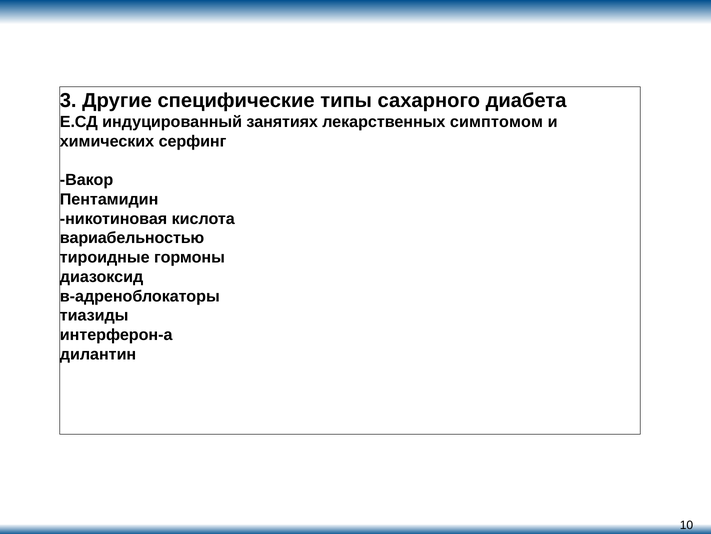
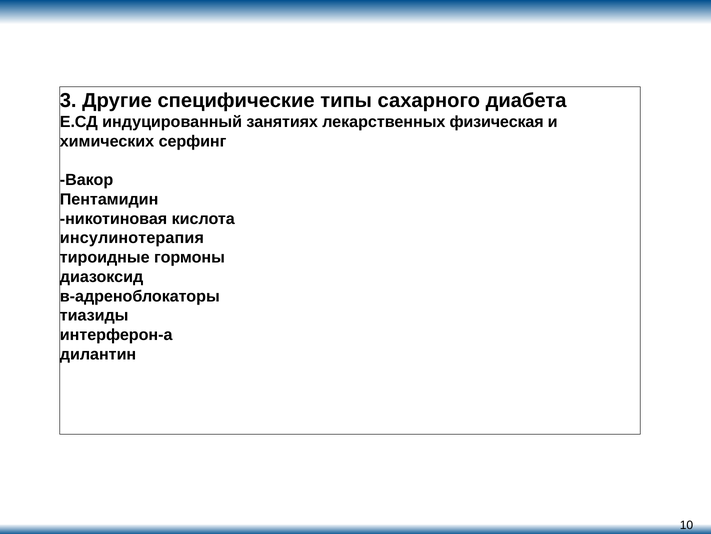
симптомом: симптомом -> физическая
вариабельностью: вариабельностью -> инсулинотерапия
